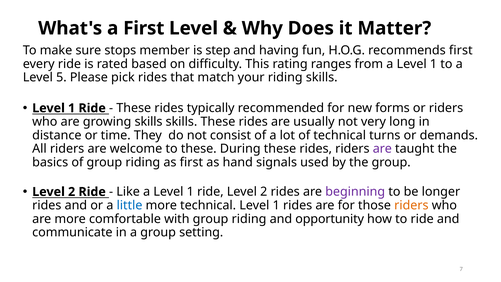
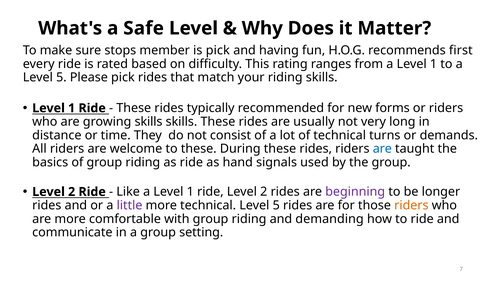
a First: First -> Safe
is step: step -> pick
are at (382, 149) colour: purple -> blue
as first: first -> ride
little colour: blue -> purple
technical Level 1: 1 -> 5
opportunity: opportunity -> demanding
